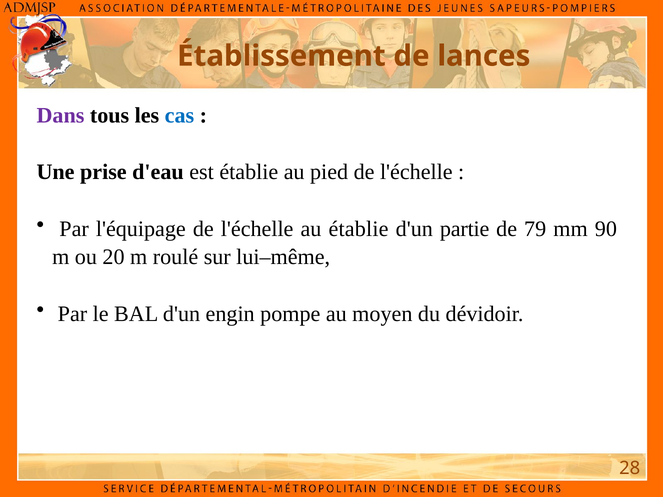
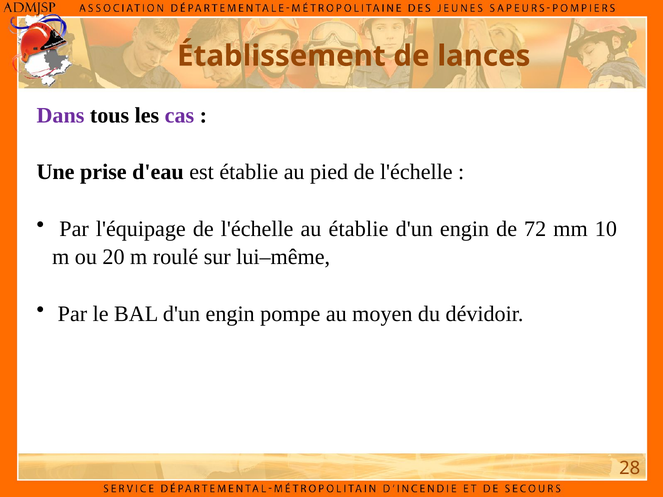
cas colour: blue -> purple
partie at (465, 229): partie -> engin
79: 79 -> 72
90: 90 -> 10
